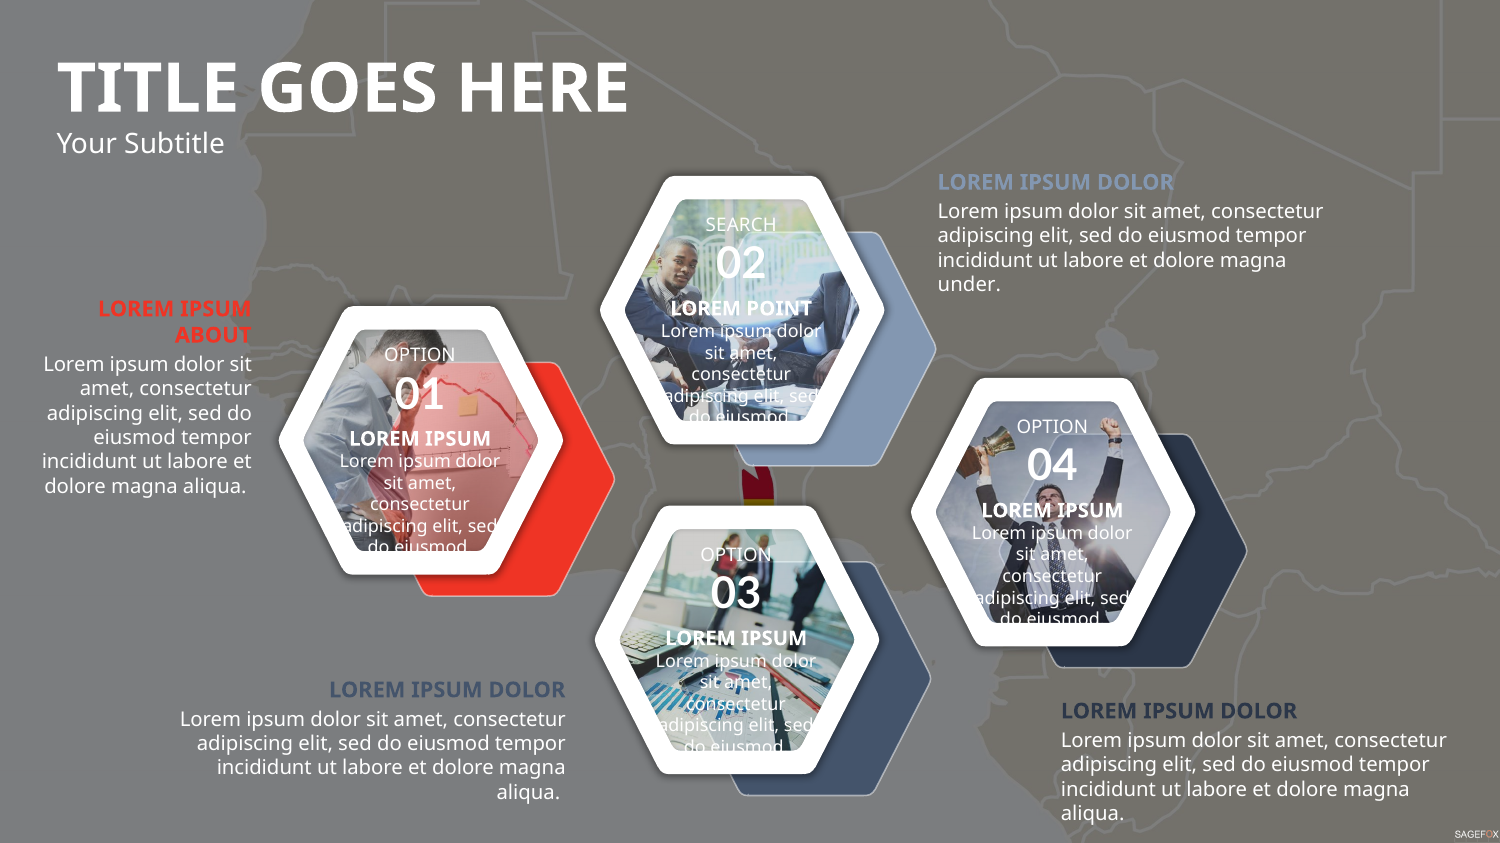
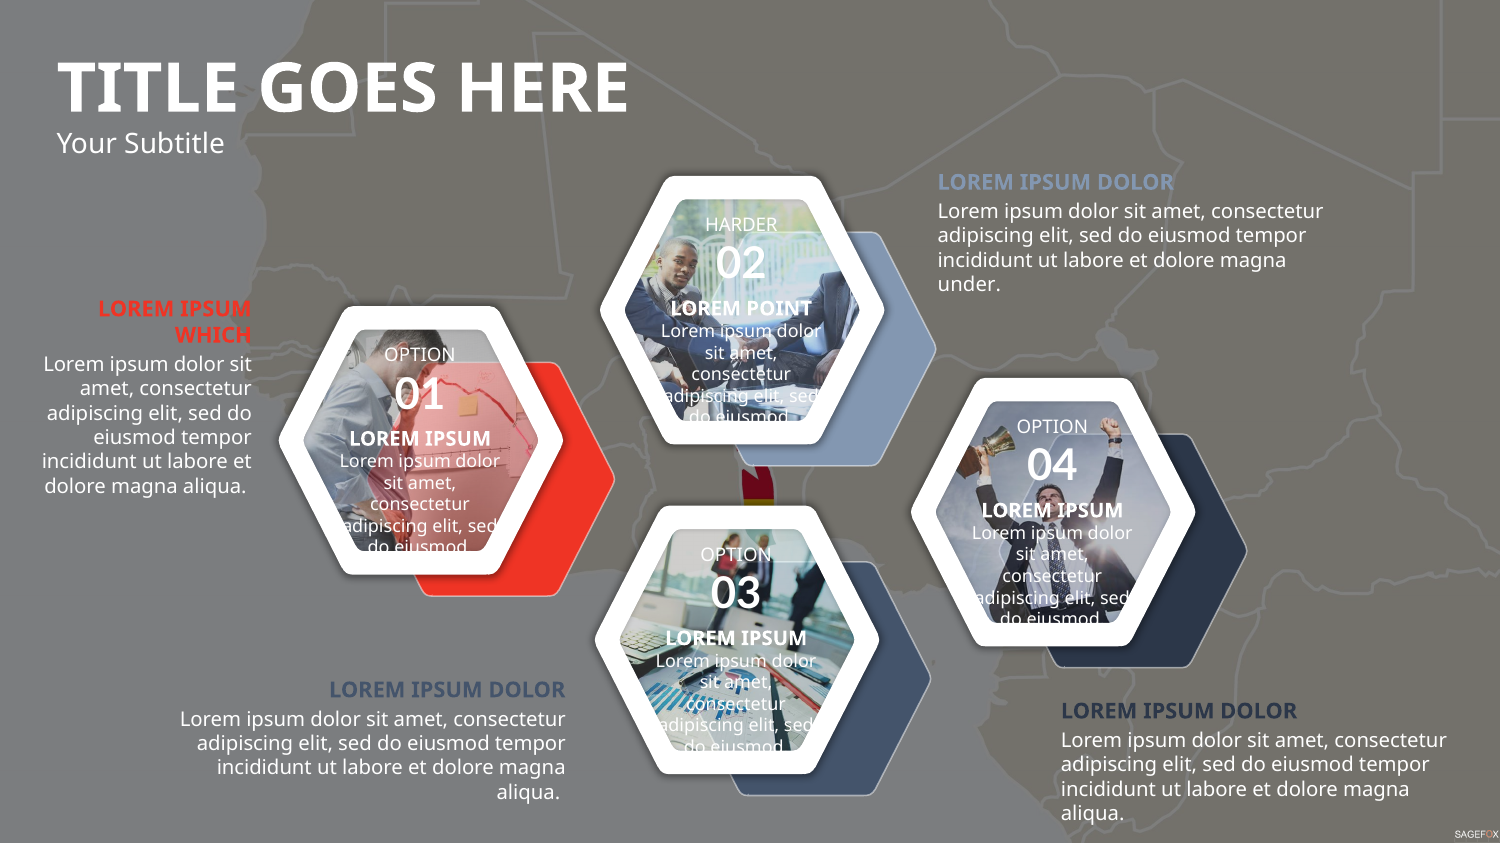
SEARCH: SEARCH -> HARDER
ABOUT: ABOUT -> WHICH
